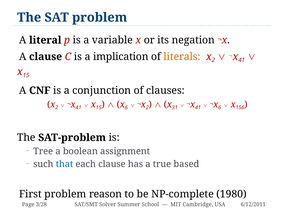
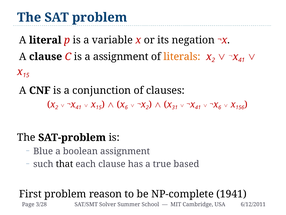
a implication: implication -> assignment
Tree: Tree -> Blue
that colour: blue -> black
1980: 1980 -> 1941
